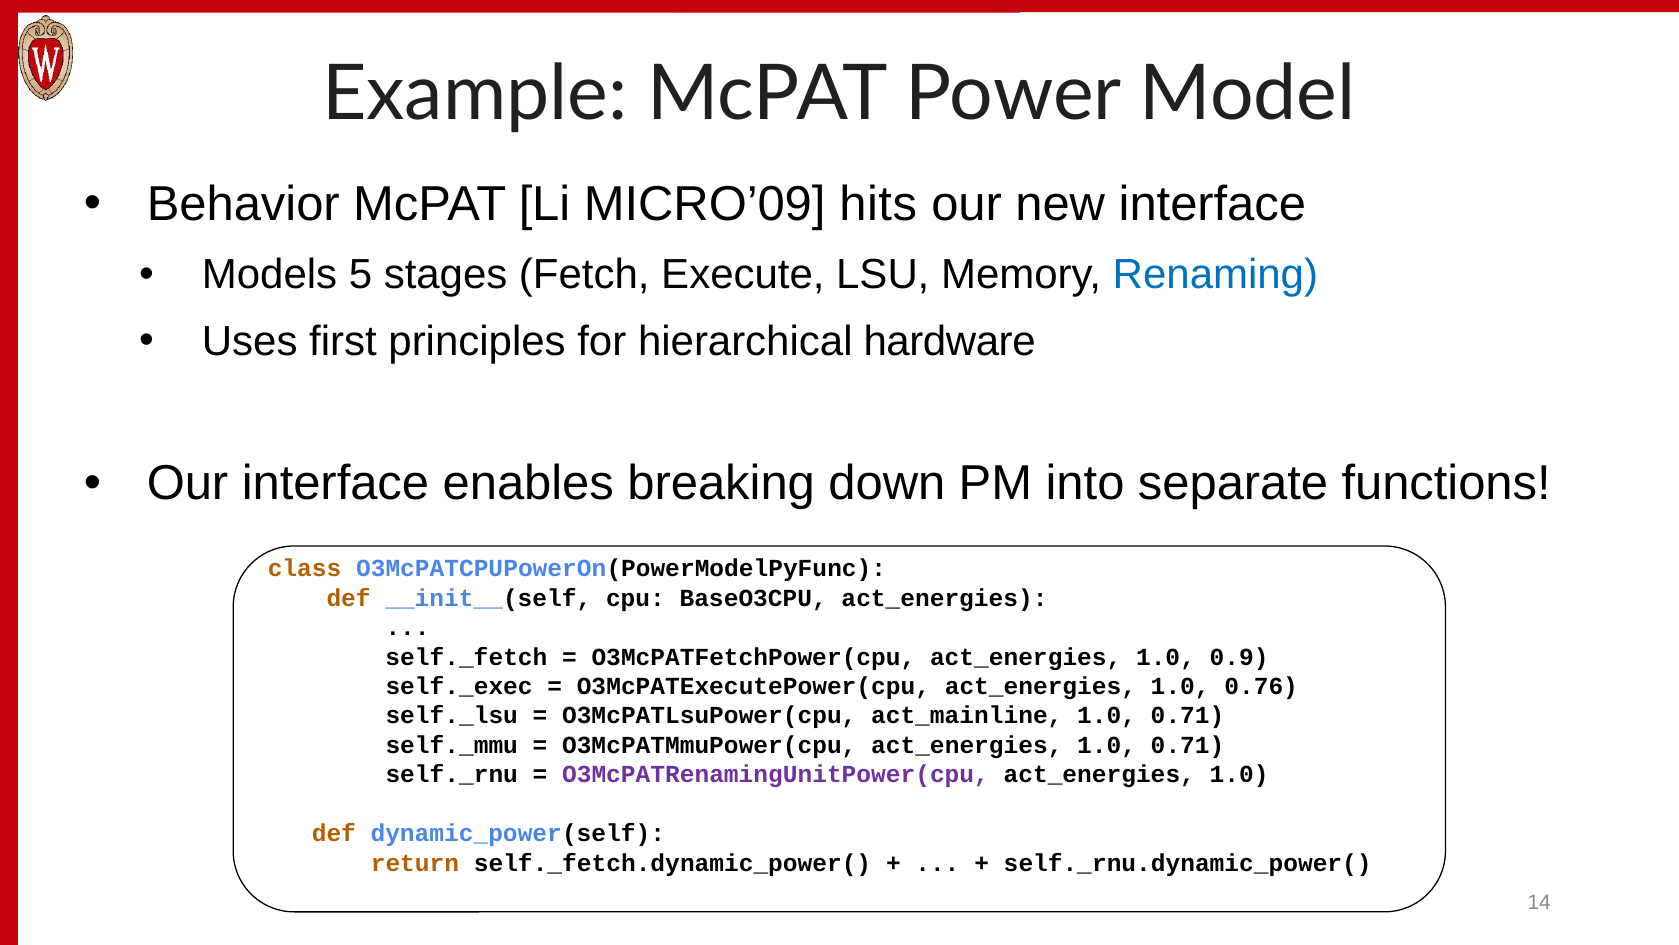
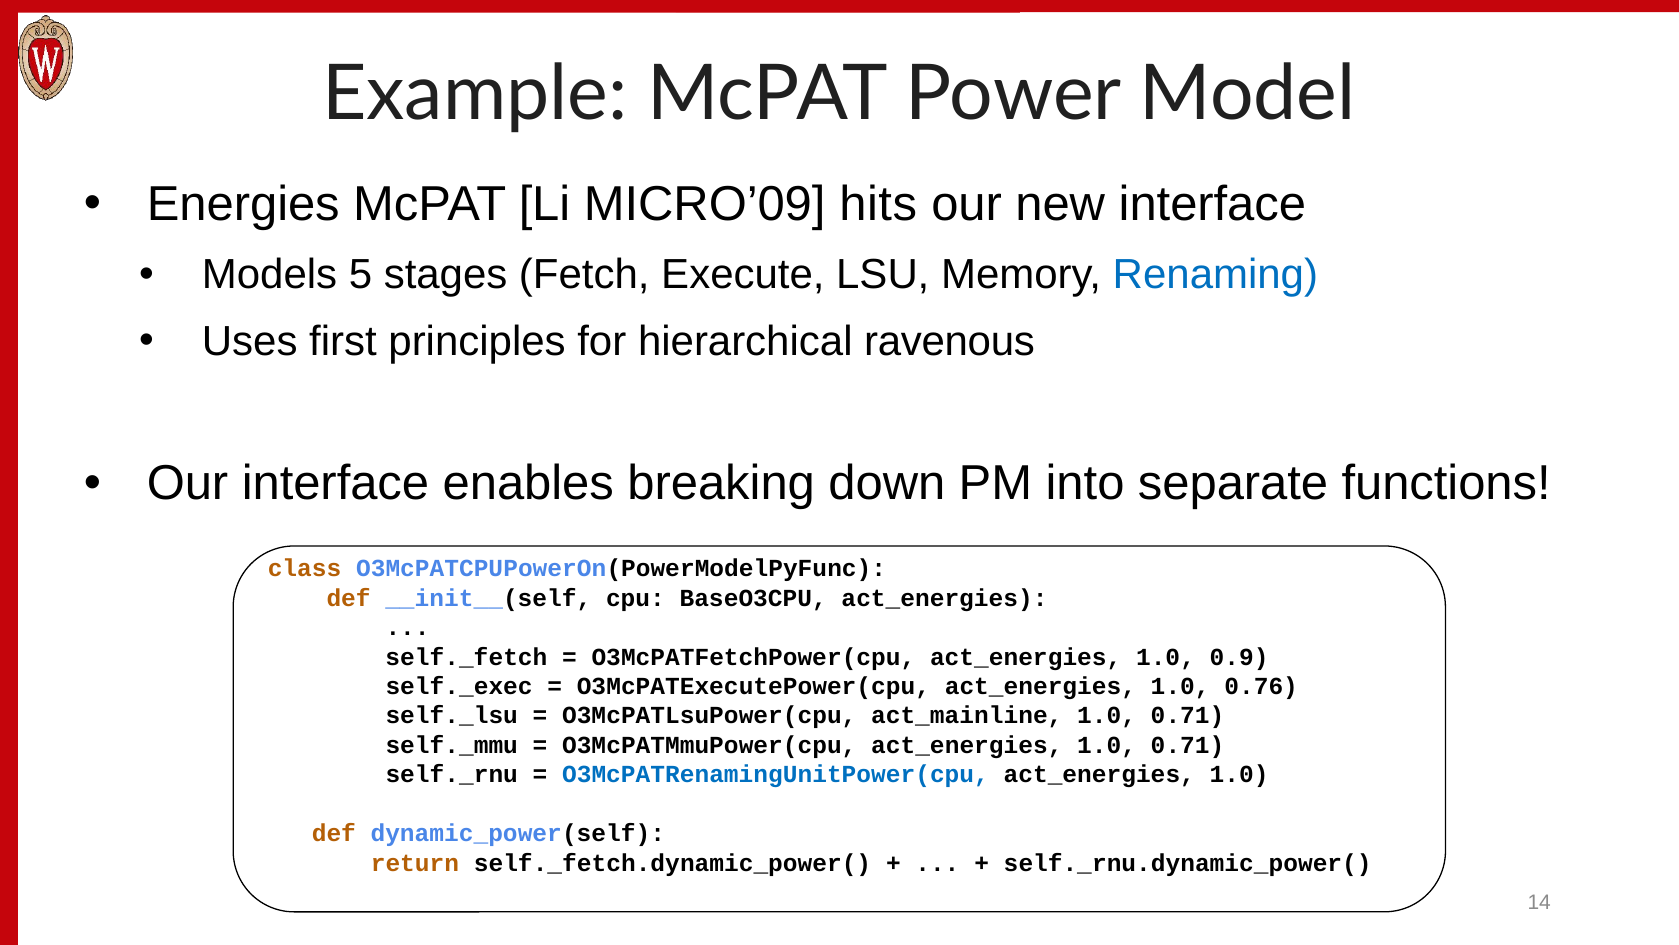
Behavior: Behavior -> Energies
hardware: hardware -> ravenous
O3McPATRenamingUnitPower(cpu colour: purple -> blue
